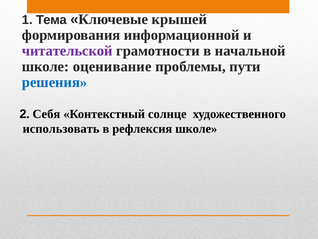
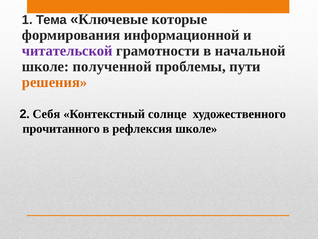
крышей: крышей -> которые
оценивание: оценивание -> полученной
решения colour: blue -> orange
использовать: использовать -> прочитанного
